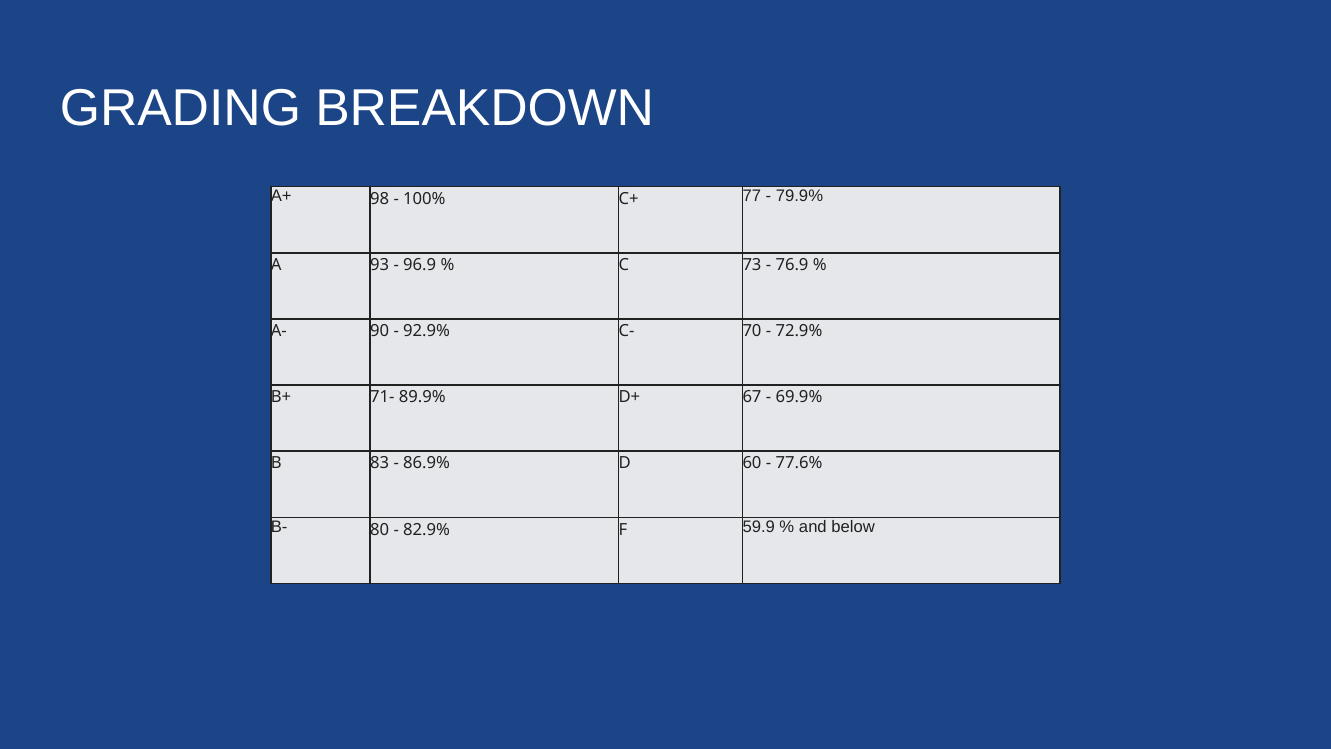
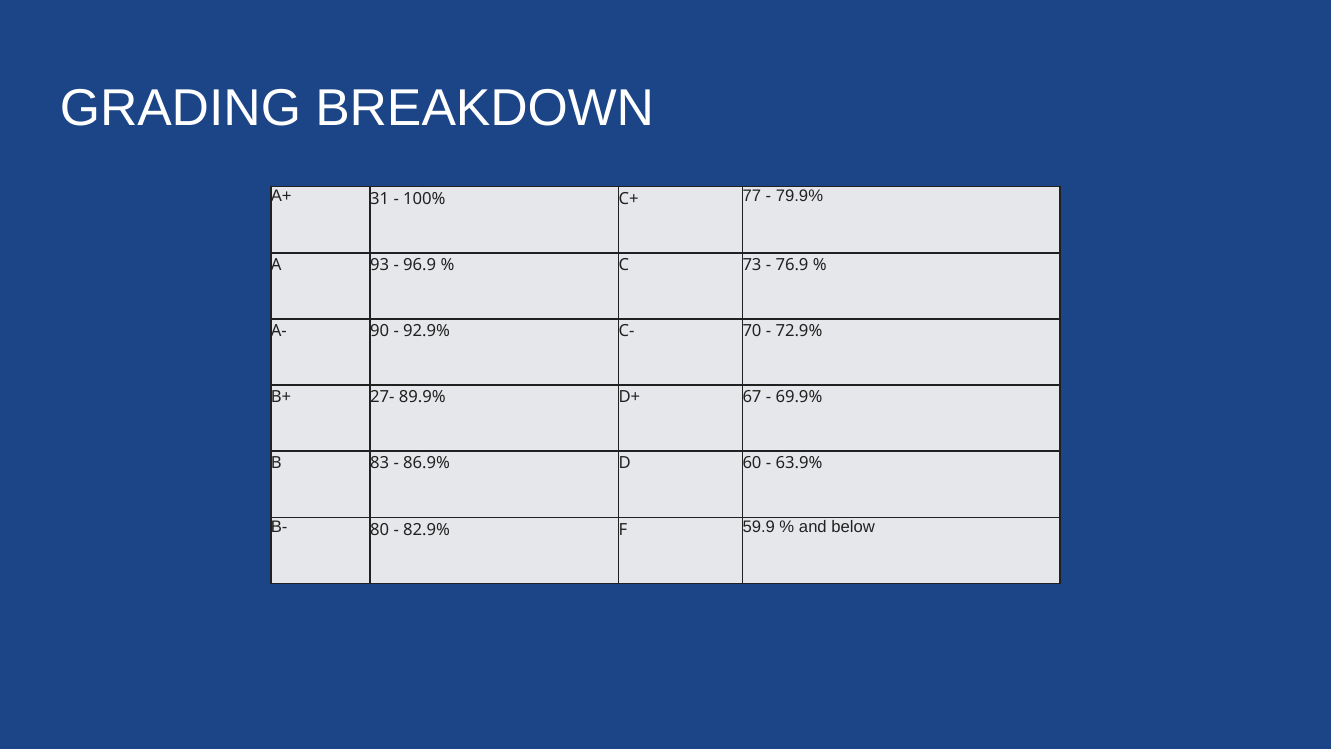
98: 98 -> 31
71-: 71- -> 27-
77.6%: 77.6% -> 63.9%
